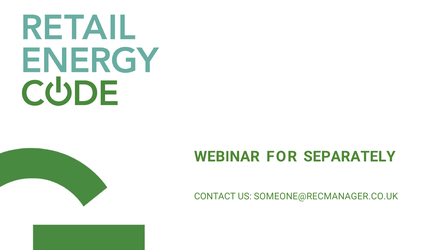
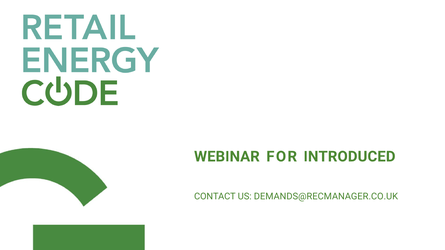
SEPARATELY: SEPARATELY -> INTRODUCED
SOMEONE@RECMANAGER.CO.UK: SOMEONE@RECMANAGER.CO.UK -> DEMANDS@RECMANAGER.CO.UK
